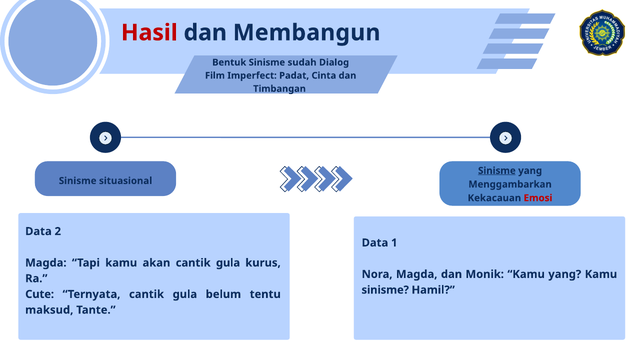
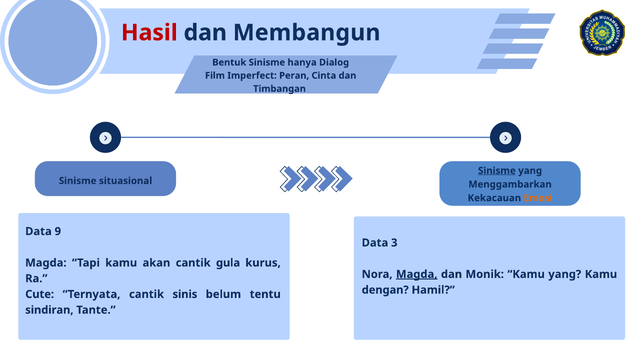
sudah: sudah -> hanya
Padat: Padat -> Peran
Emosi colour: red -> orange
2: 2 -> 9
1: 1 -> 3
Magda at (417, 274) underline: none -> present
sinisme at (385, 290): sinisme -> dengan
Ternyata cantik gula: gula -> sinis
maksud: maksud -> sindiran
